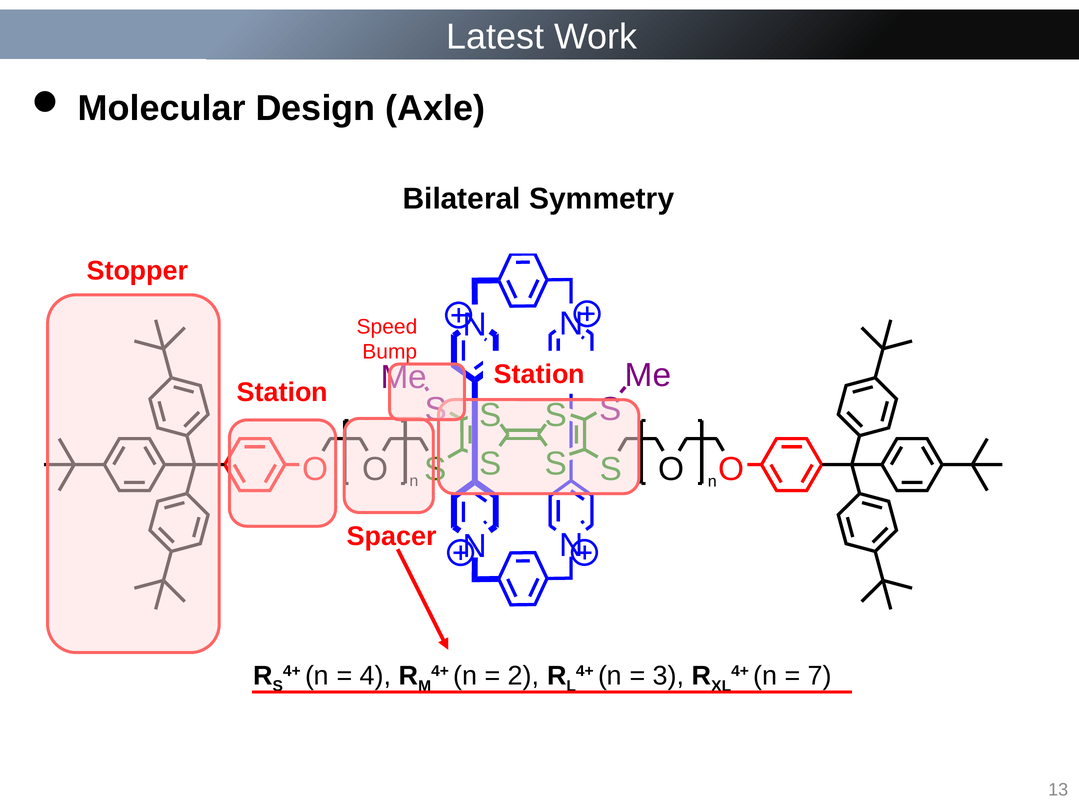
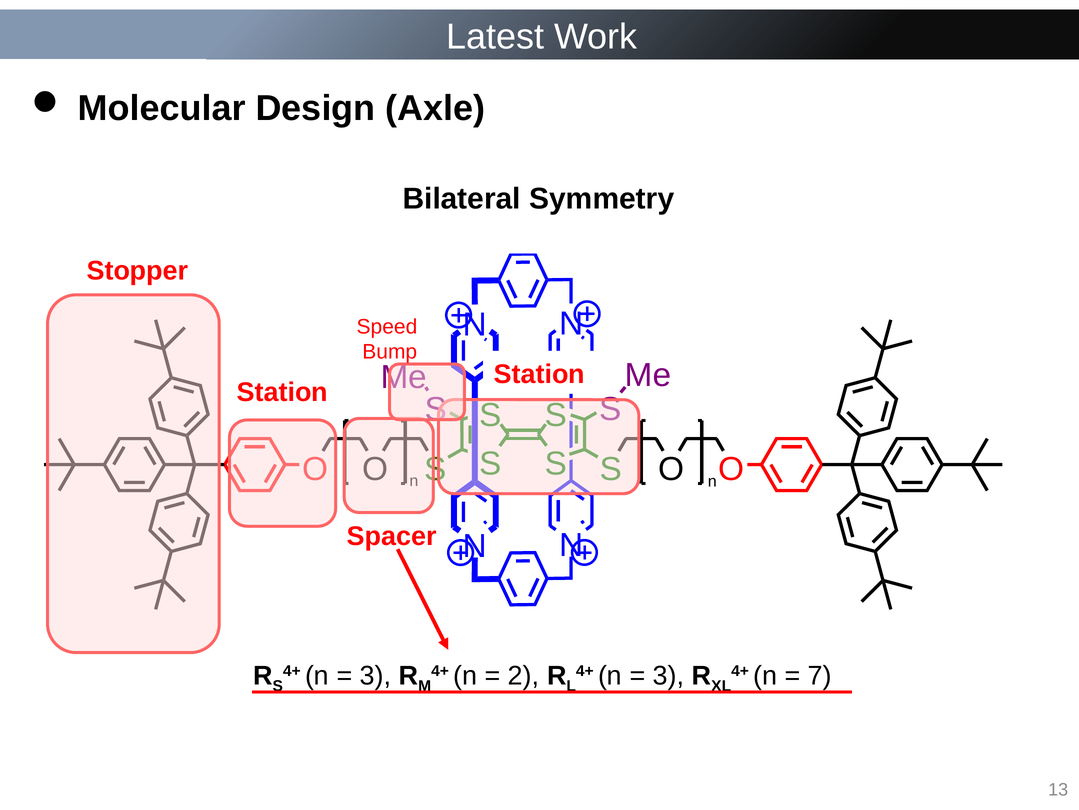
4 at (375, 675): 4 -> 3
